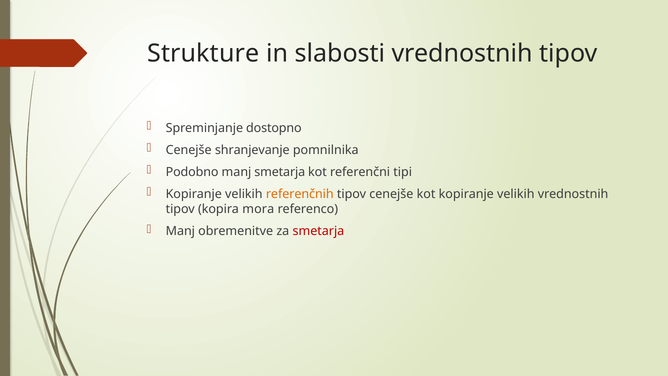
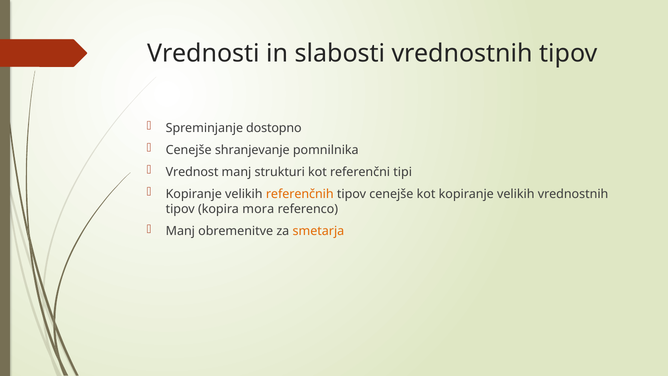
Strukture: Strukture -> Vrednosti
Podobno: Podobno -> Vrednost
manj smetarja: smetarja -> strukturi
smetarja at (318, 231) colour: red -> orange
